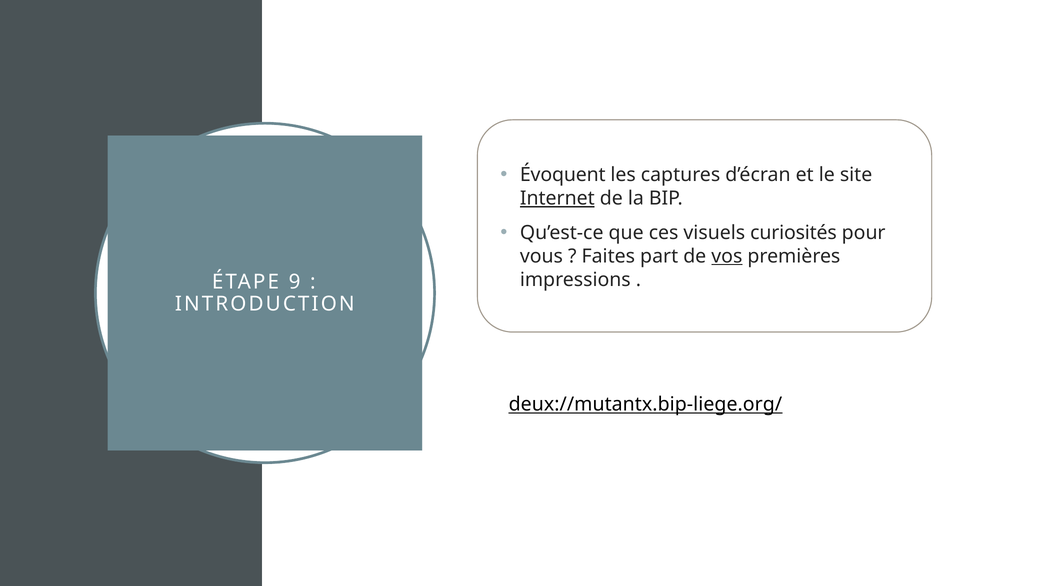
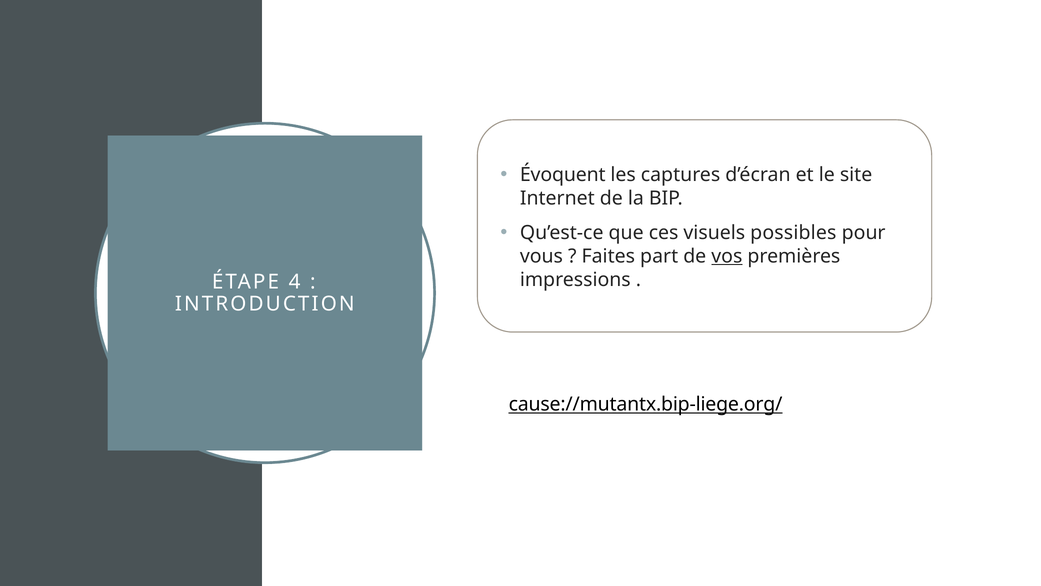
Internet underline: present -> none
curiosités: curiosités -> possibles
9: 9 -> 4
deux://mutantx.bip-liege.org/: deux://mutantx.bip-liege.org/ -> cause://mutantx.bip-liege.org/
